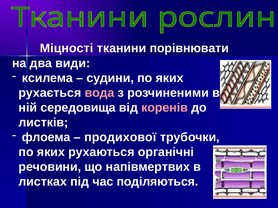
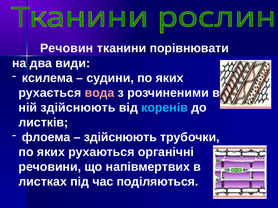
Міцності: Міцності -> Речовин
ній середовища: середовища -> здійснюють
коренів colour: pink -> light blue
продихової at (120, 138): продихової -> здійснюють
